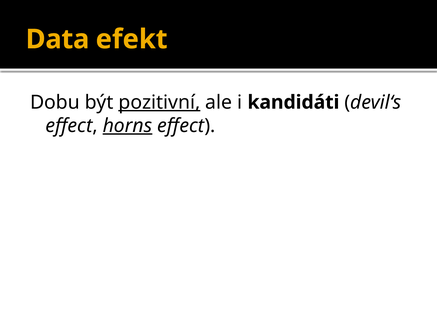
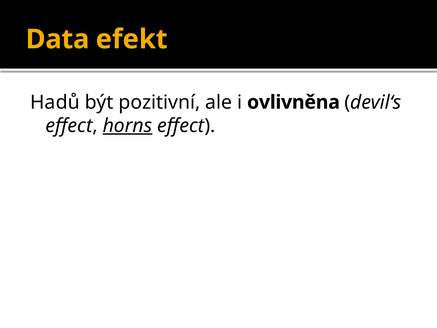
Dobu: Dobu -> Hadů
pozitivní underline: present -> none
kandidáti: kandidáti -> ovlivněna
